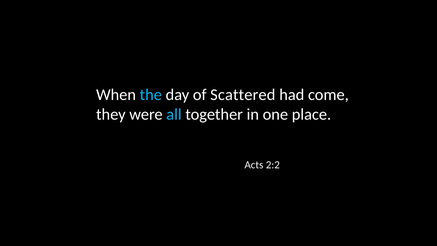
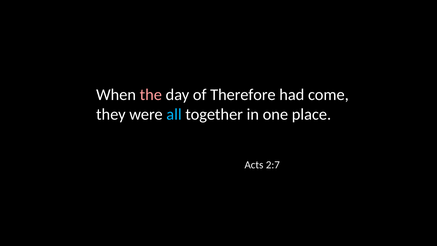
the colour: light blue -> pink
Scattered: Scattered -> Therefore
2:2: 2:2 -> 2:7
